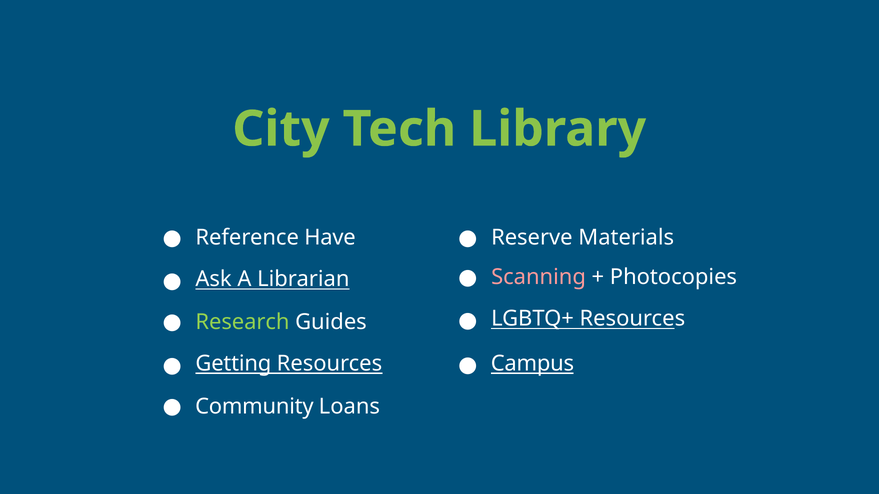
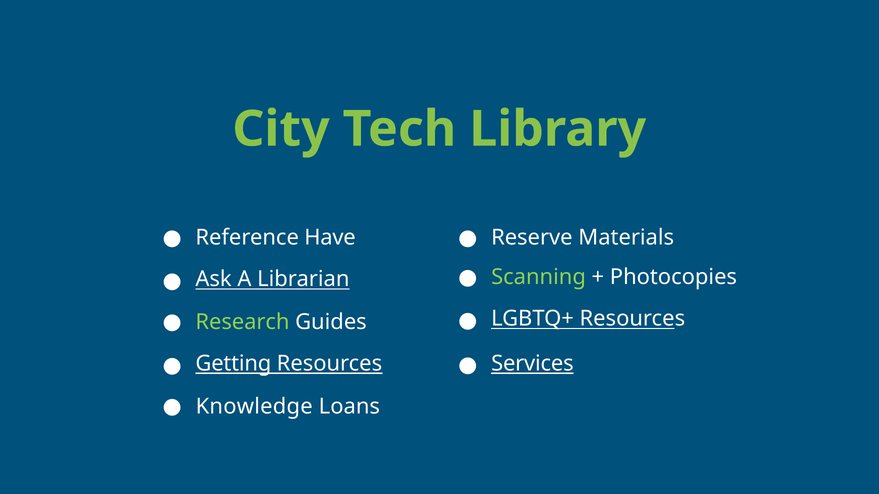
Scanning colour: pink -> light green
Campus: Campus -> Services
Community: Community -> Knowledge
